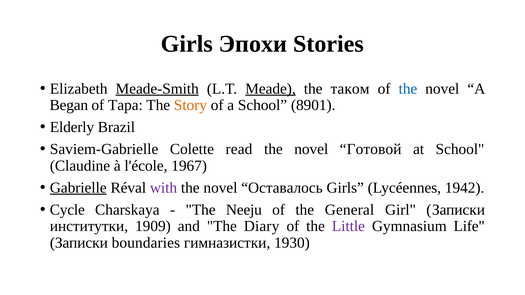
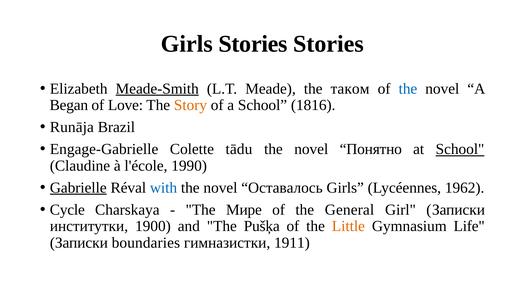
Girls Эпохи: Эпохи -> Stories
Meade underline: present -> none
Tapa: Tapa -> Love
8901: 8901 -> 1816
Elderly: Elderly -> Runāja
Saviem-Gabrielle: Saviem-Gabrielle -> Engage-Gabrielle
read: read -> tādu
Готовой: Готовой -> Понятно
School at (460, 149) underline: none -> present
1967: 1967 -> 1990
with colour: purple -> blue
1942: 1942 -> 1962
Neeju: Neeju -> Мире
1909: 1909 -> 1900
Diary: Diary -> Pušķa
Little colour: purple -> orange
1930: 1930 -> 1911
